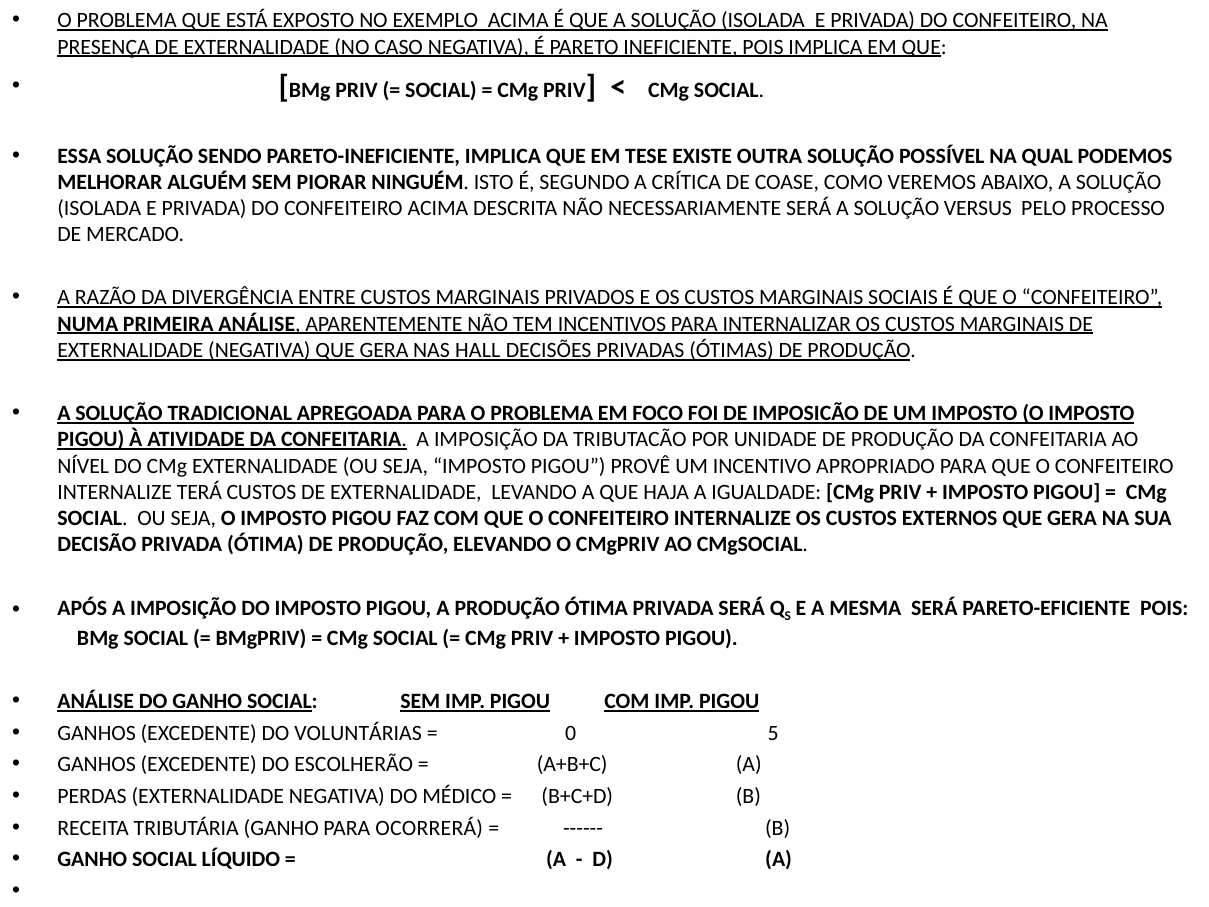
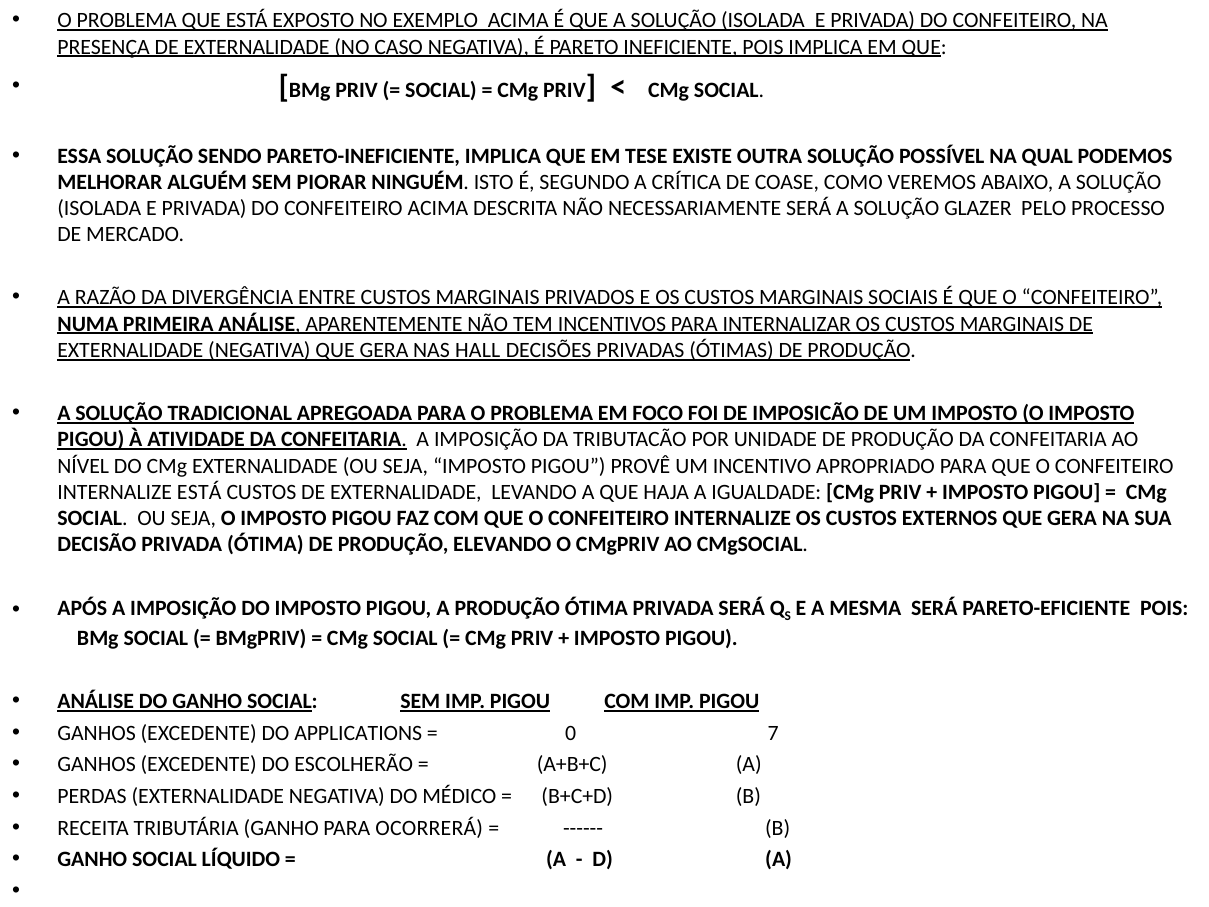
VERSUS: VERSUS -> GLAZER
INTERNALIZE TERÁ: TERÁ -> ESTÁ
VOLUNTÁRIAS: VOLUNTÁRIAS -> APPLICATIONS
5: 5 -> 7
